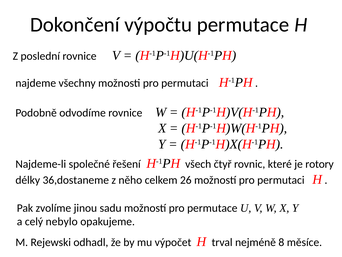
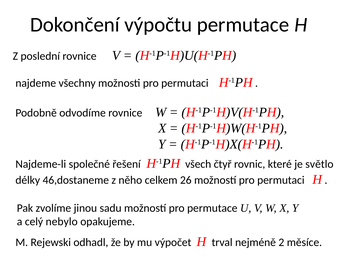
rotory: rotory -> světlo
36,dostaneme: 36,dostaneme -> 46,dostaneme
8: 8 -> 2
